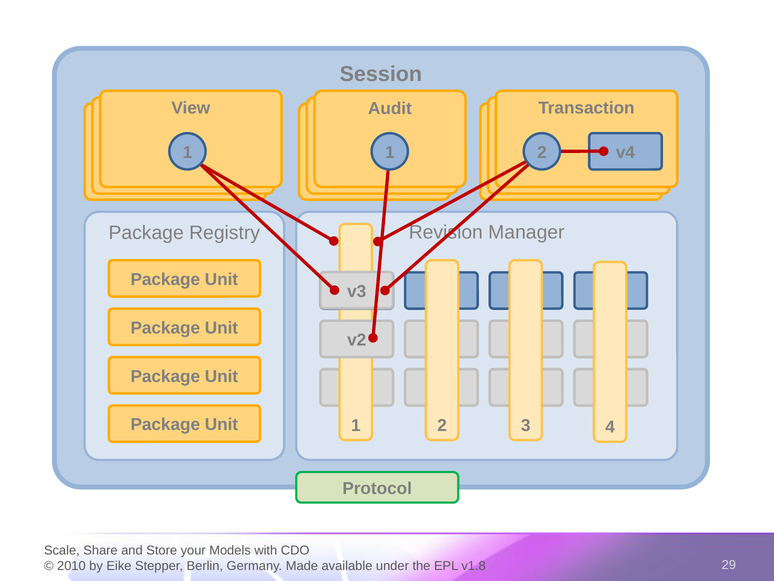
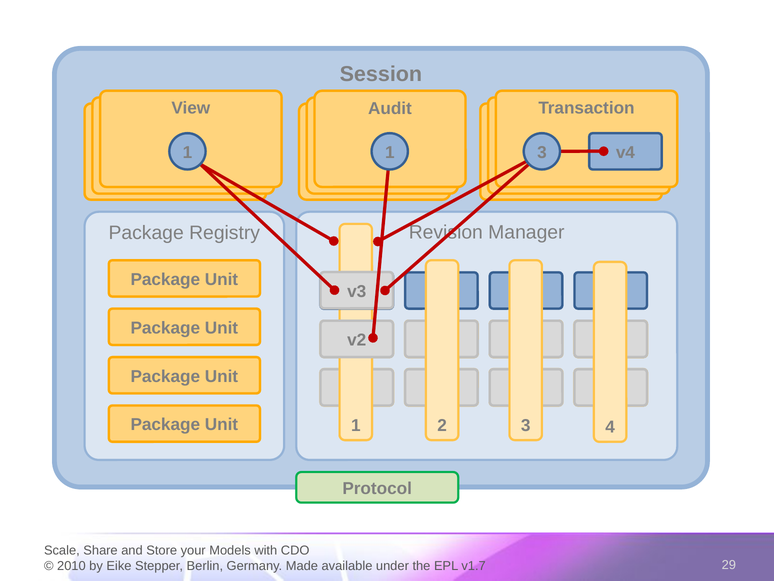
1 2: 2 -> 3
v1.8: v1.8 -> v1.7
